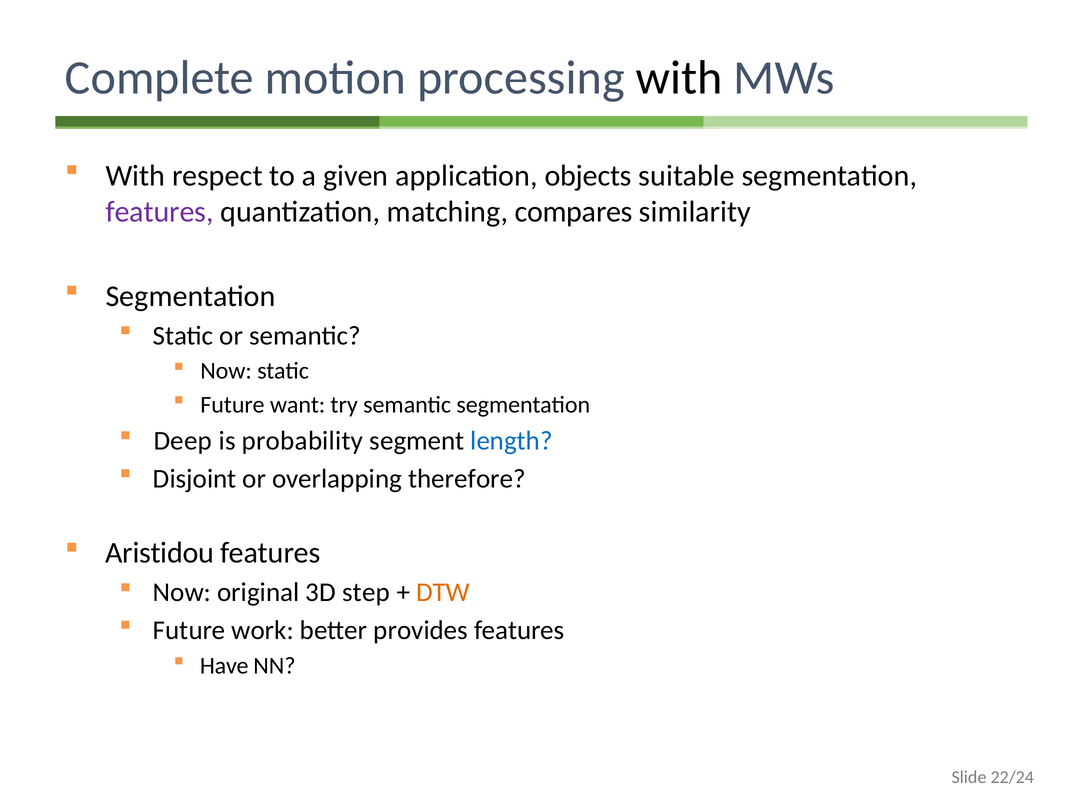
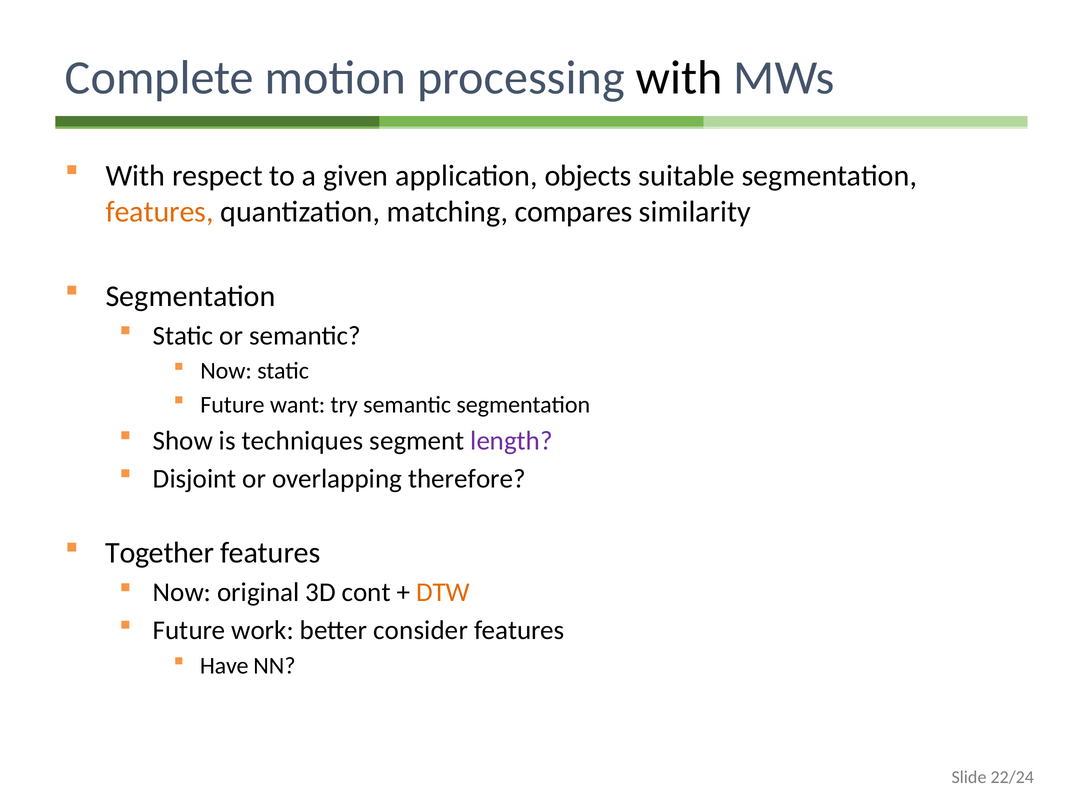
features at (160, 212) colour: purple -> orange
Deep: Deep -> Show
probability: probability -> techniques
length colour: blue -> purple
Aristidou: Aristidou -> Together
step: step -> cont
provides: provides -> consider
